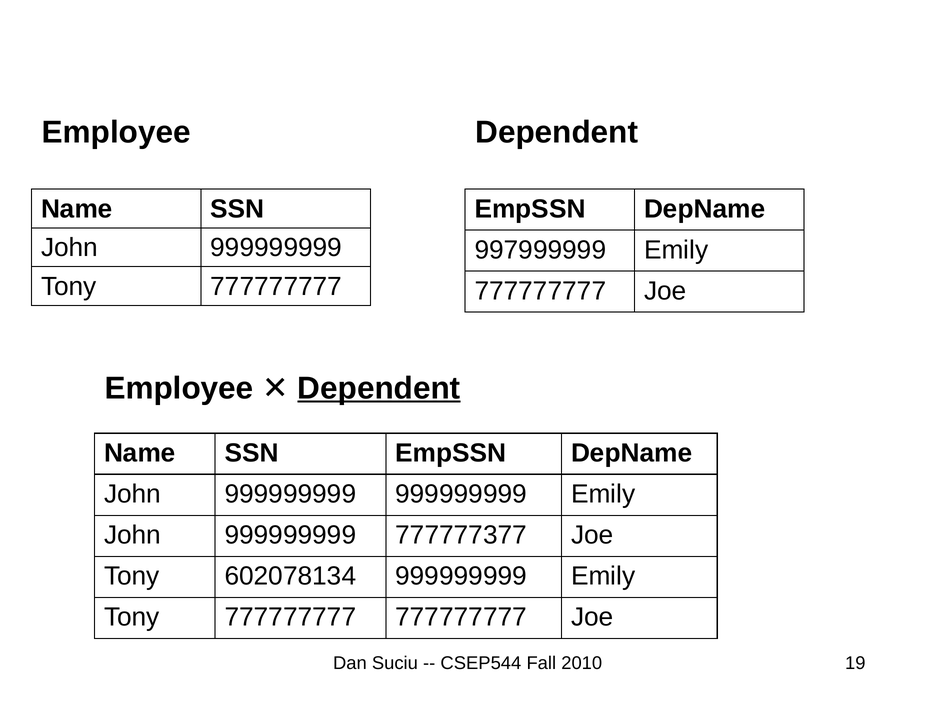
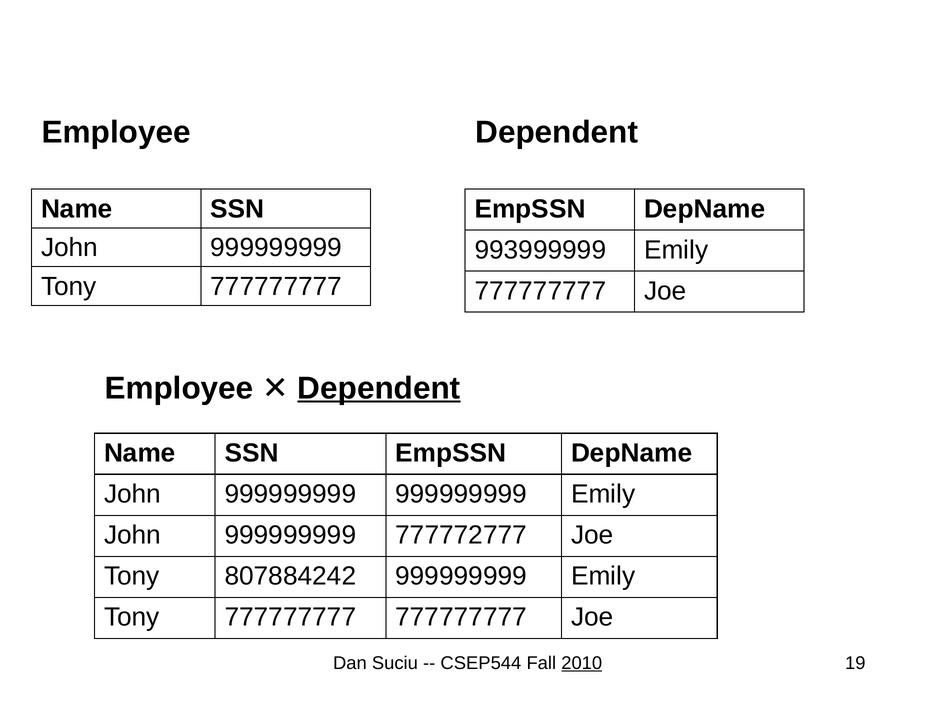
997999999: 997999999 -> 993999999
777777377: 777777377 -> 777772777
602078134: 602078134 -> 807884242
2010 underline: none -> present
